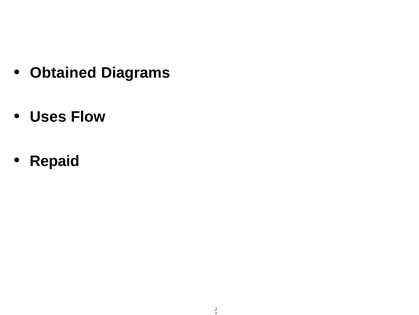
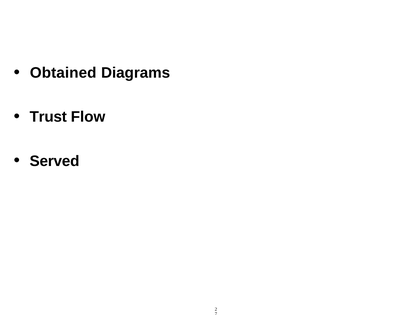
Uses: Uses -> Trust
Repaid: Repaid -> Served
